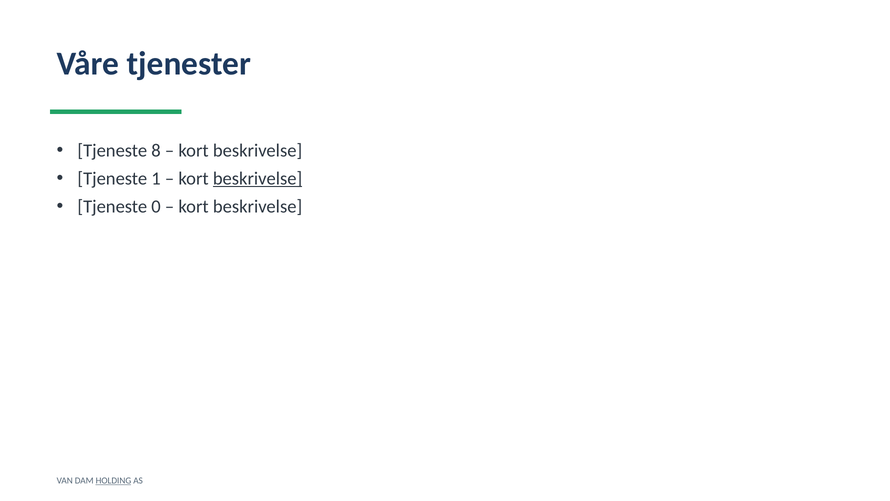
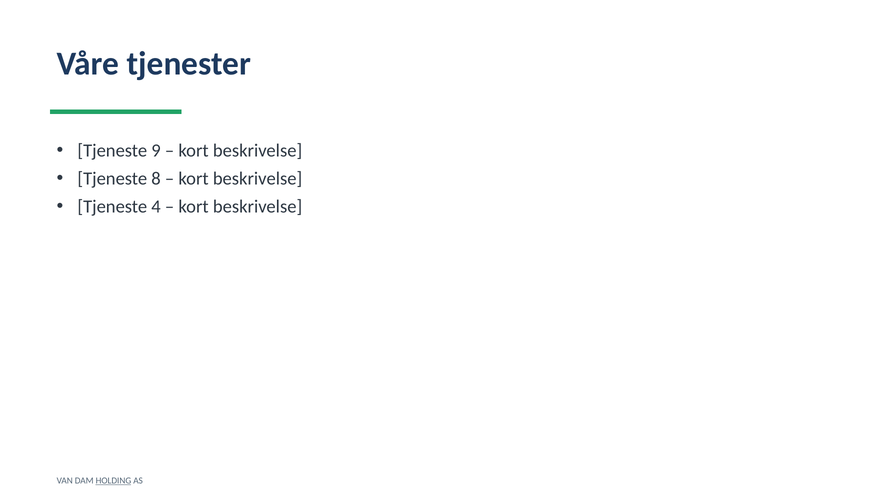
8: 8 -> 9
1: 1 -> 8
beskrivelse at (258, 179) underline: present -> none
0: 0 -> 4
